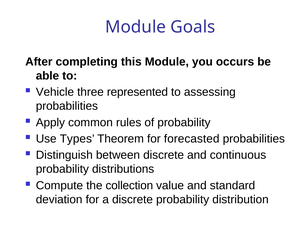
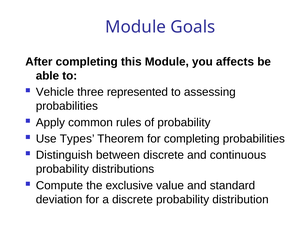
occurs: occurs -> affects
for forecasted: forecasted -> completing
collection: collection -> exclusive
